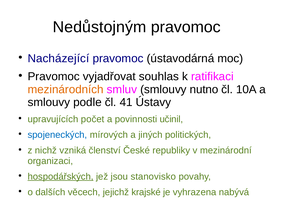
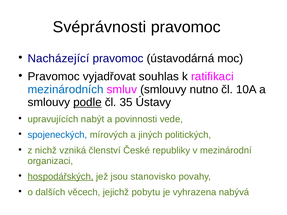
Nedůstojným: Nedůstojným -> Svéprávnosti
mezinárodních colour: orange -> blue
podle underline: none -> present
41: 41 -> 35
počet: počet -> nabýt
učinil: učinil -> vede
krajské: krajské -> pobytu
